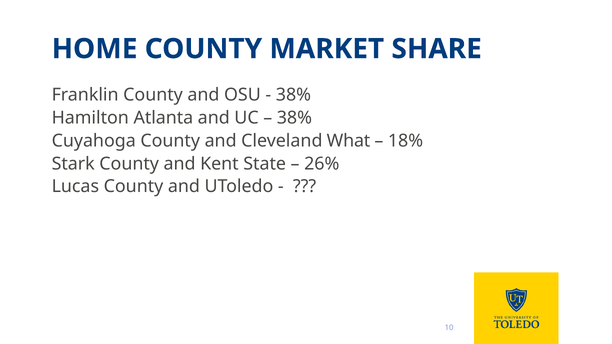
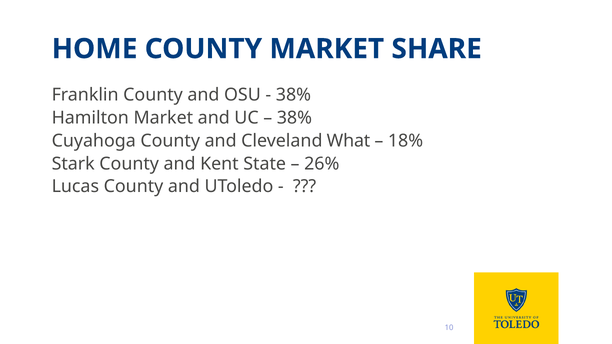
Hamilton Atlanta: Atlanta -> Market
